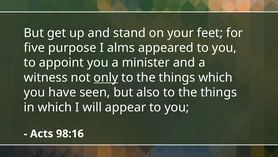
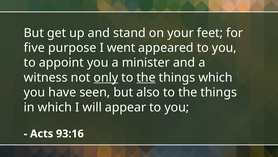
alms: alms -> went
the at (146, 77) underline: none -> present
98:16: 98:16 -> 93:16
